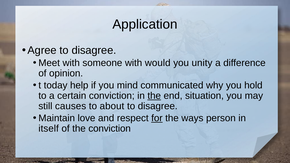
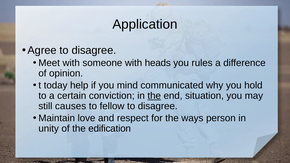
would: would -> heads
unity: unity -> rules
about: about -> fellow
for underline: present -> none
itself: itself -> unity
the conviction: conviction -> edification
